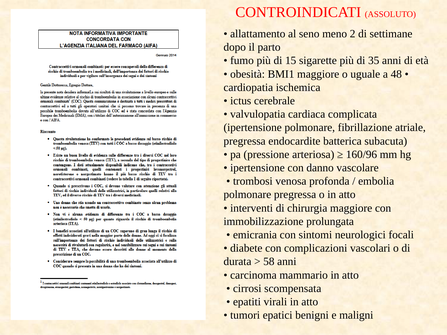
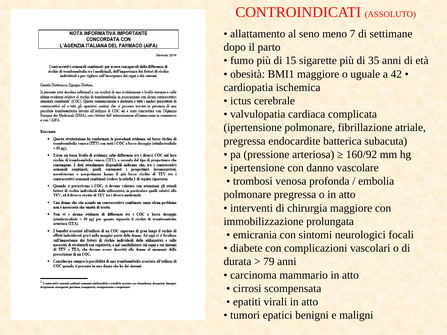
2: 2 -> 7
48: 48 -> 42
160/96: 160/96 -> 160/92
58: 58 -> 79
